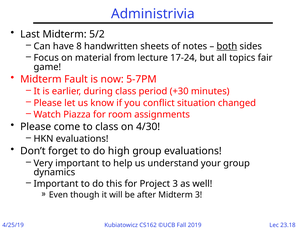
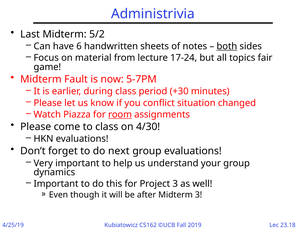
8: 8 -> 6
room underline: none -> present
high: high -> next
